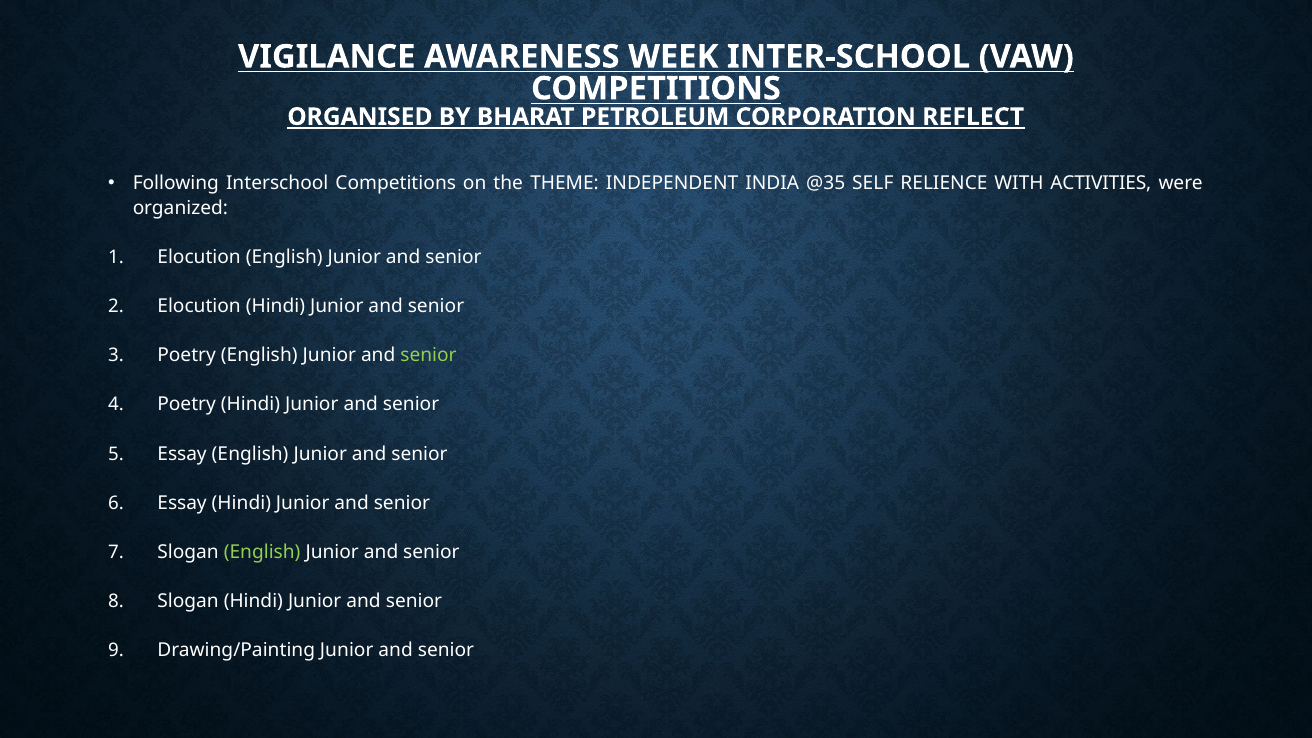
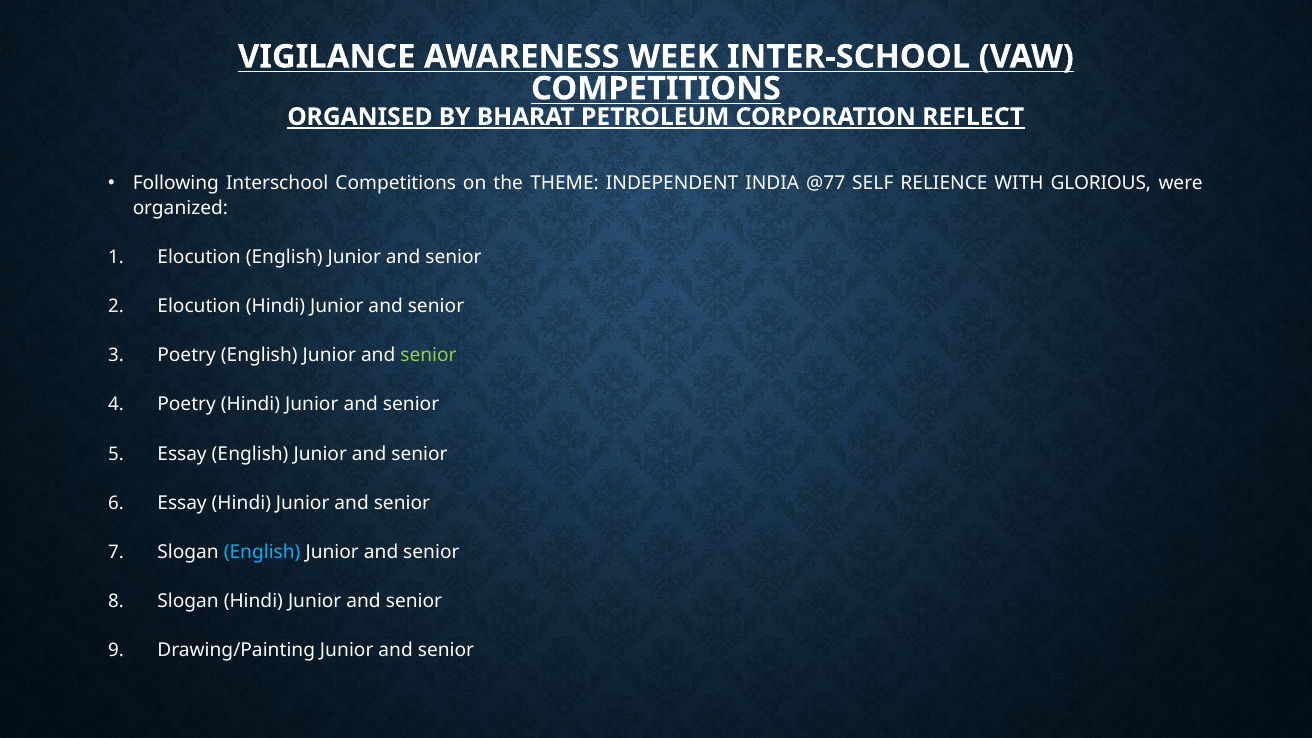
@35: @35 -> @77
ACTIVITIES: ACTIVITIES -> GLORIOUS
English at (262, 552) colour: light green -> light blue
